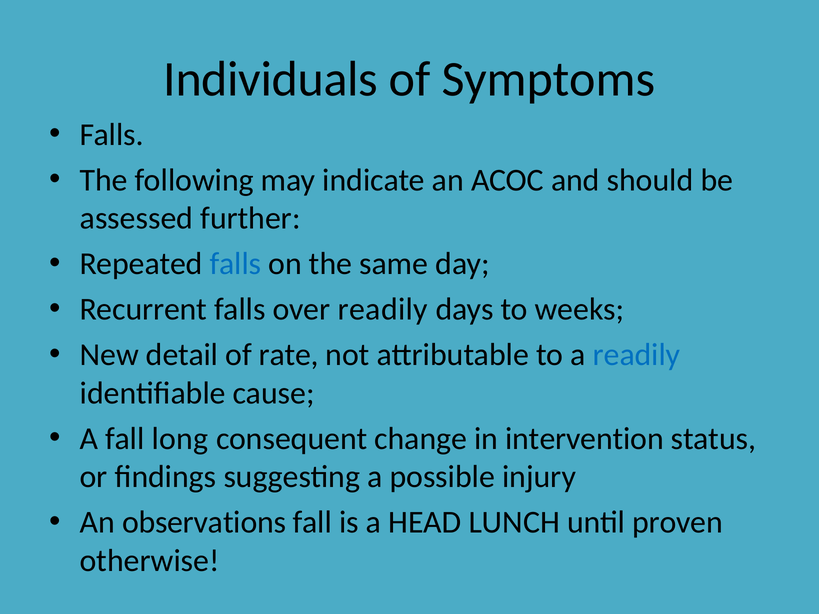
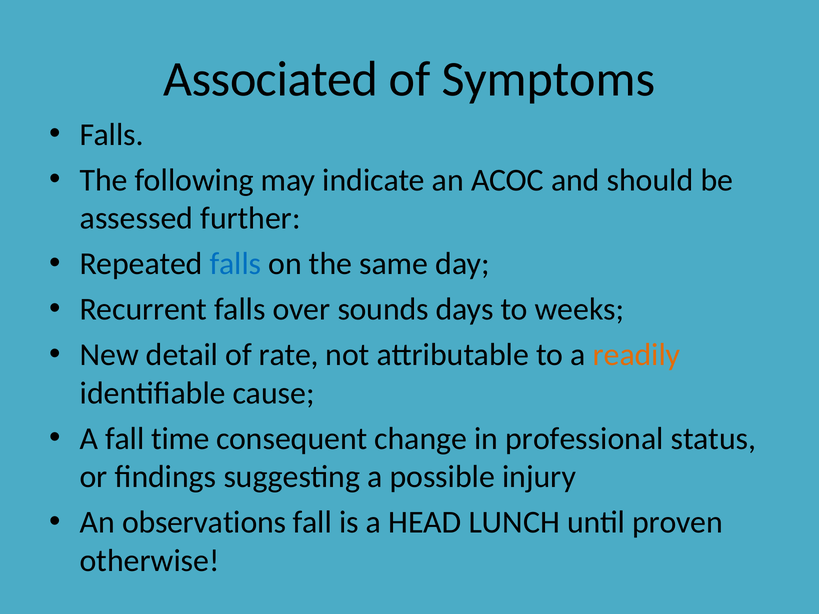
Individuals: Individuals -> Associated
over readily: readily -> sounds
readily at (636, 355) colour: blue -> orange
long: long -> time
intervention: intervention -> professional
